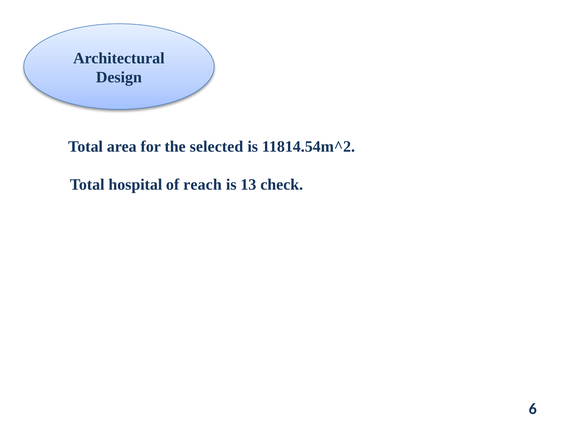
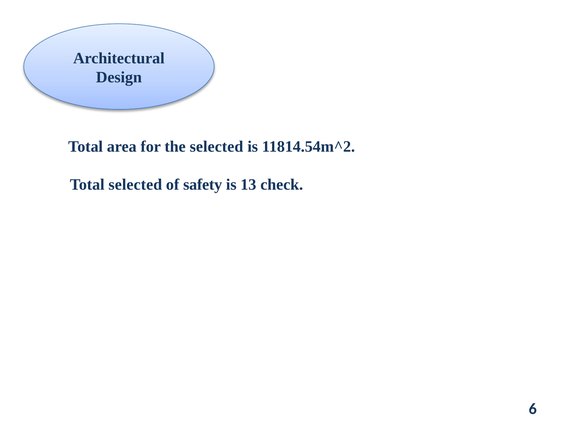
Total hospital: hospital -> selected
reach: reach -> safety
